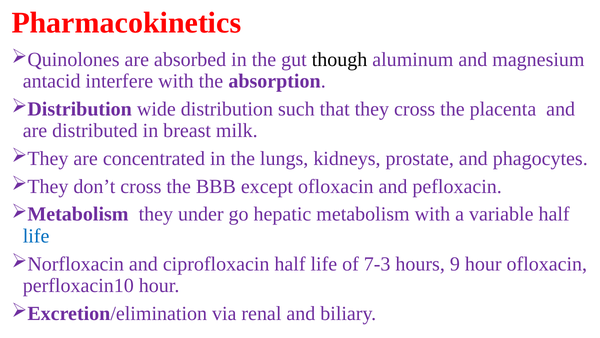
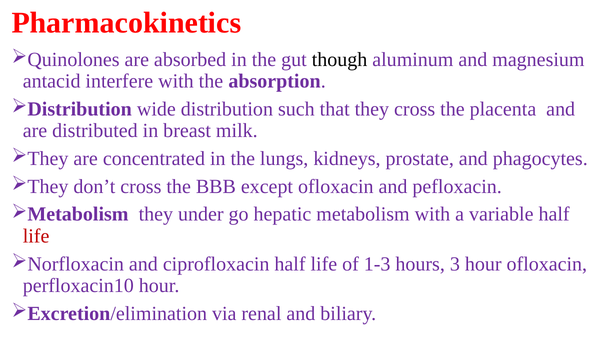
life at (36, 236) colour: blue -> red
7-3: 7-3 -> 1-3
9: 9 -> 3
